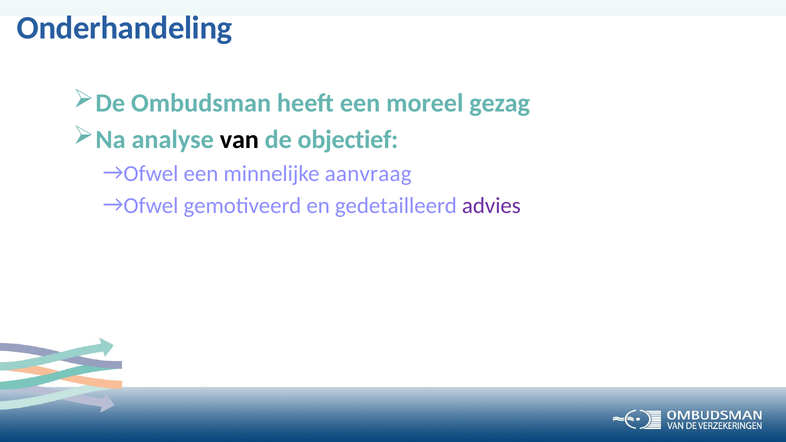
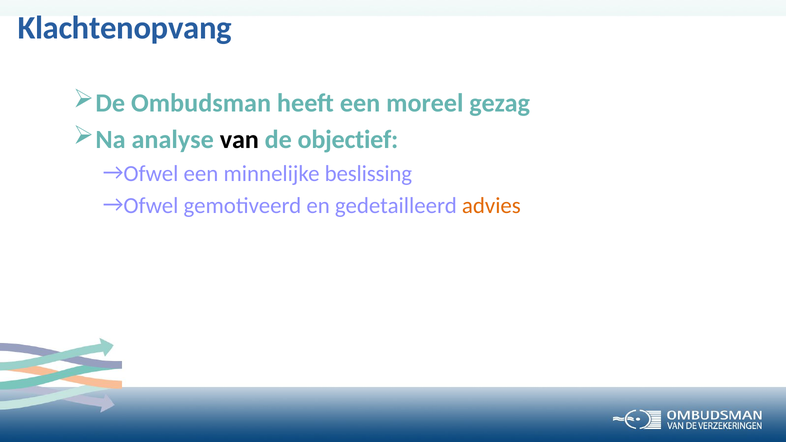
Onderhandeling: Onderhandeling -> Klachtenopvang
aanvraag: aanvraag -> beslissing
advies colour: purple -> orange
